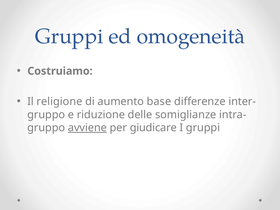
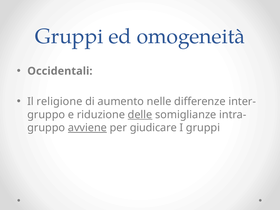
Costruiamo: Costruiamo -> Occidentali
base: base -> nelle
delle underline: none -> present
